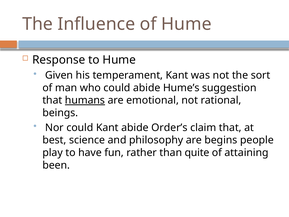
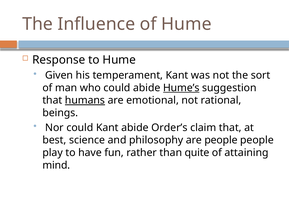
Hume’s underline: none -> present
are begins: begins -> people
been: been -> mind
